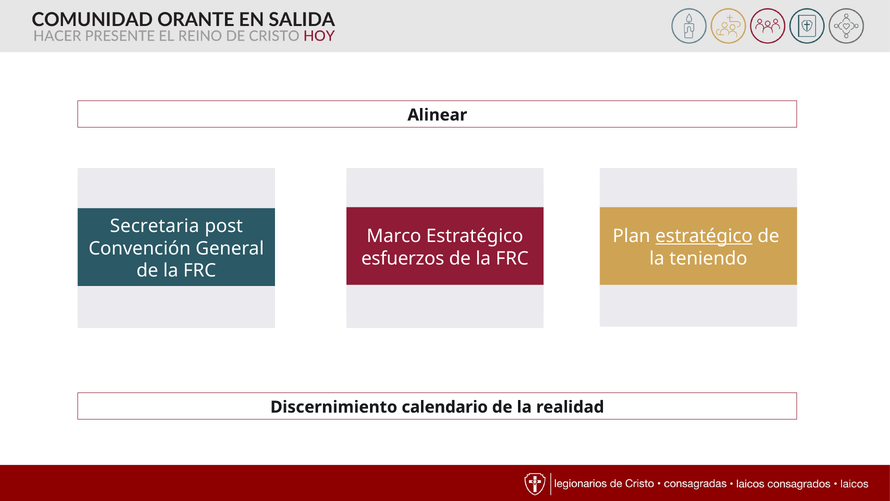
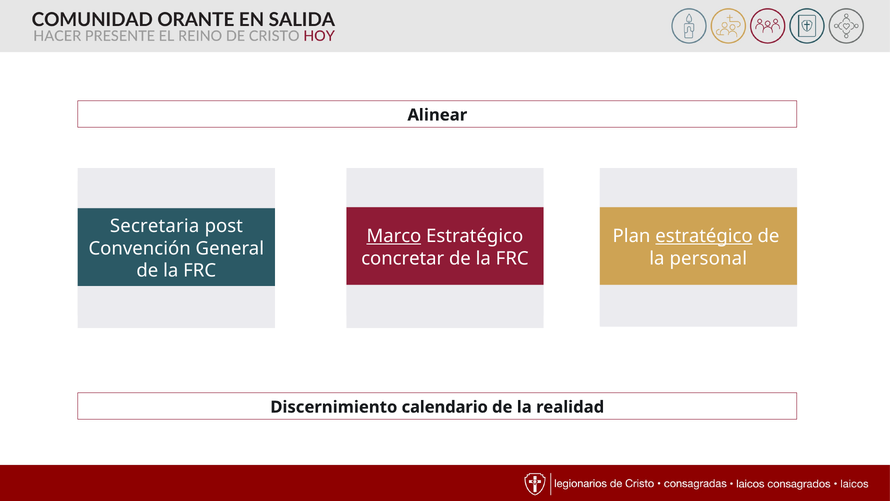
Marco underline: none -> present
esfuerzos: esfuerzos -> concretar
teniendo: teniendo -> personal
